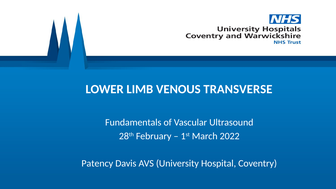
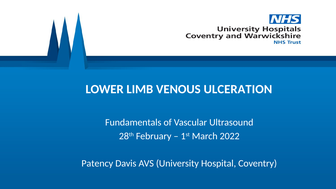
TRANSVERSE: TRANSVERSE -> ULCERATION
